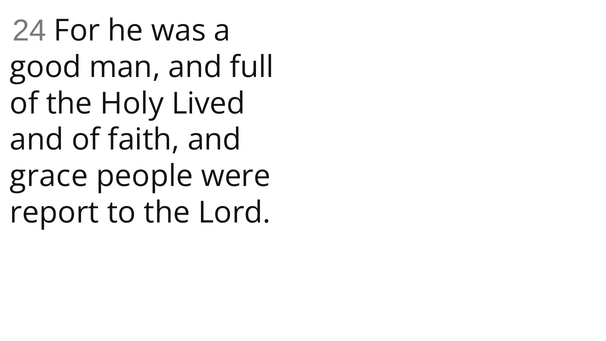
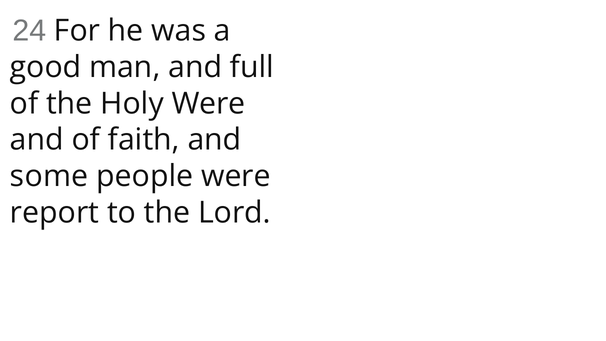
Holy Lived: Lived -> Were
grace: grace -> some
